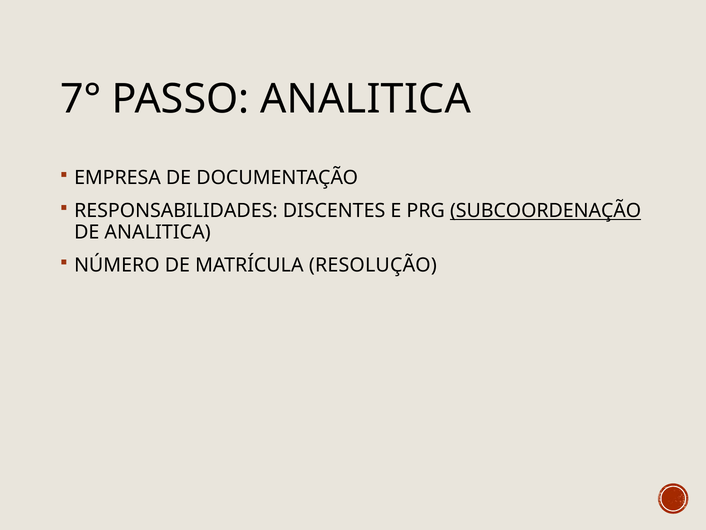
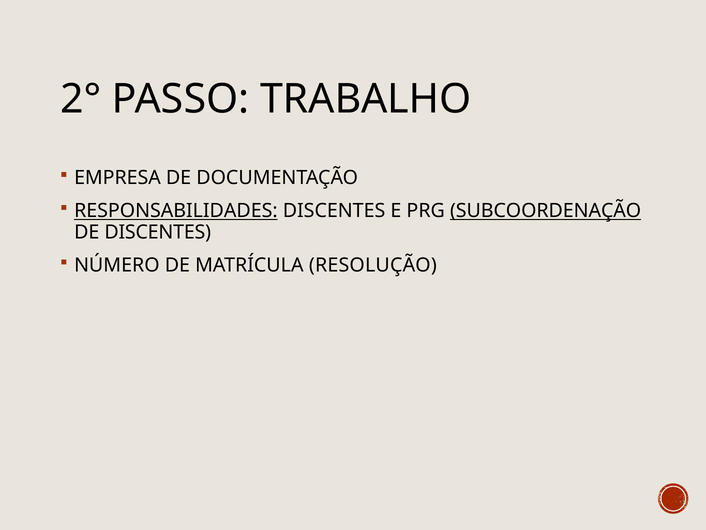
7°: 7° -> 2°
PASSO ANALITICA: ANALITICA -> TRABALHO
RESPONSABILIDADES underline: none -> present
DE ANALITICA: ANALITICA -> DISCENTES
